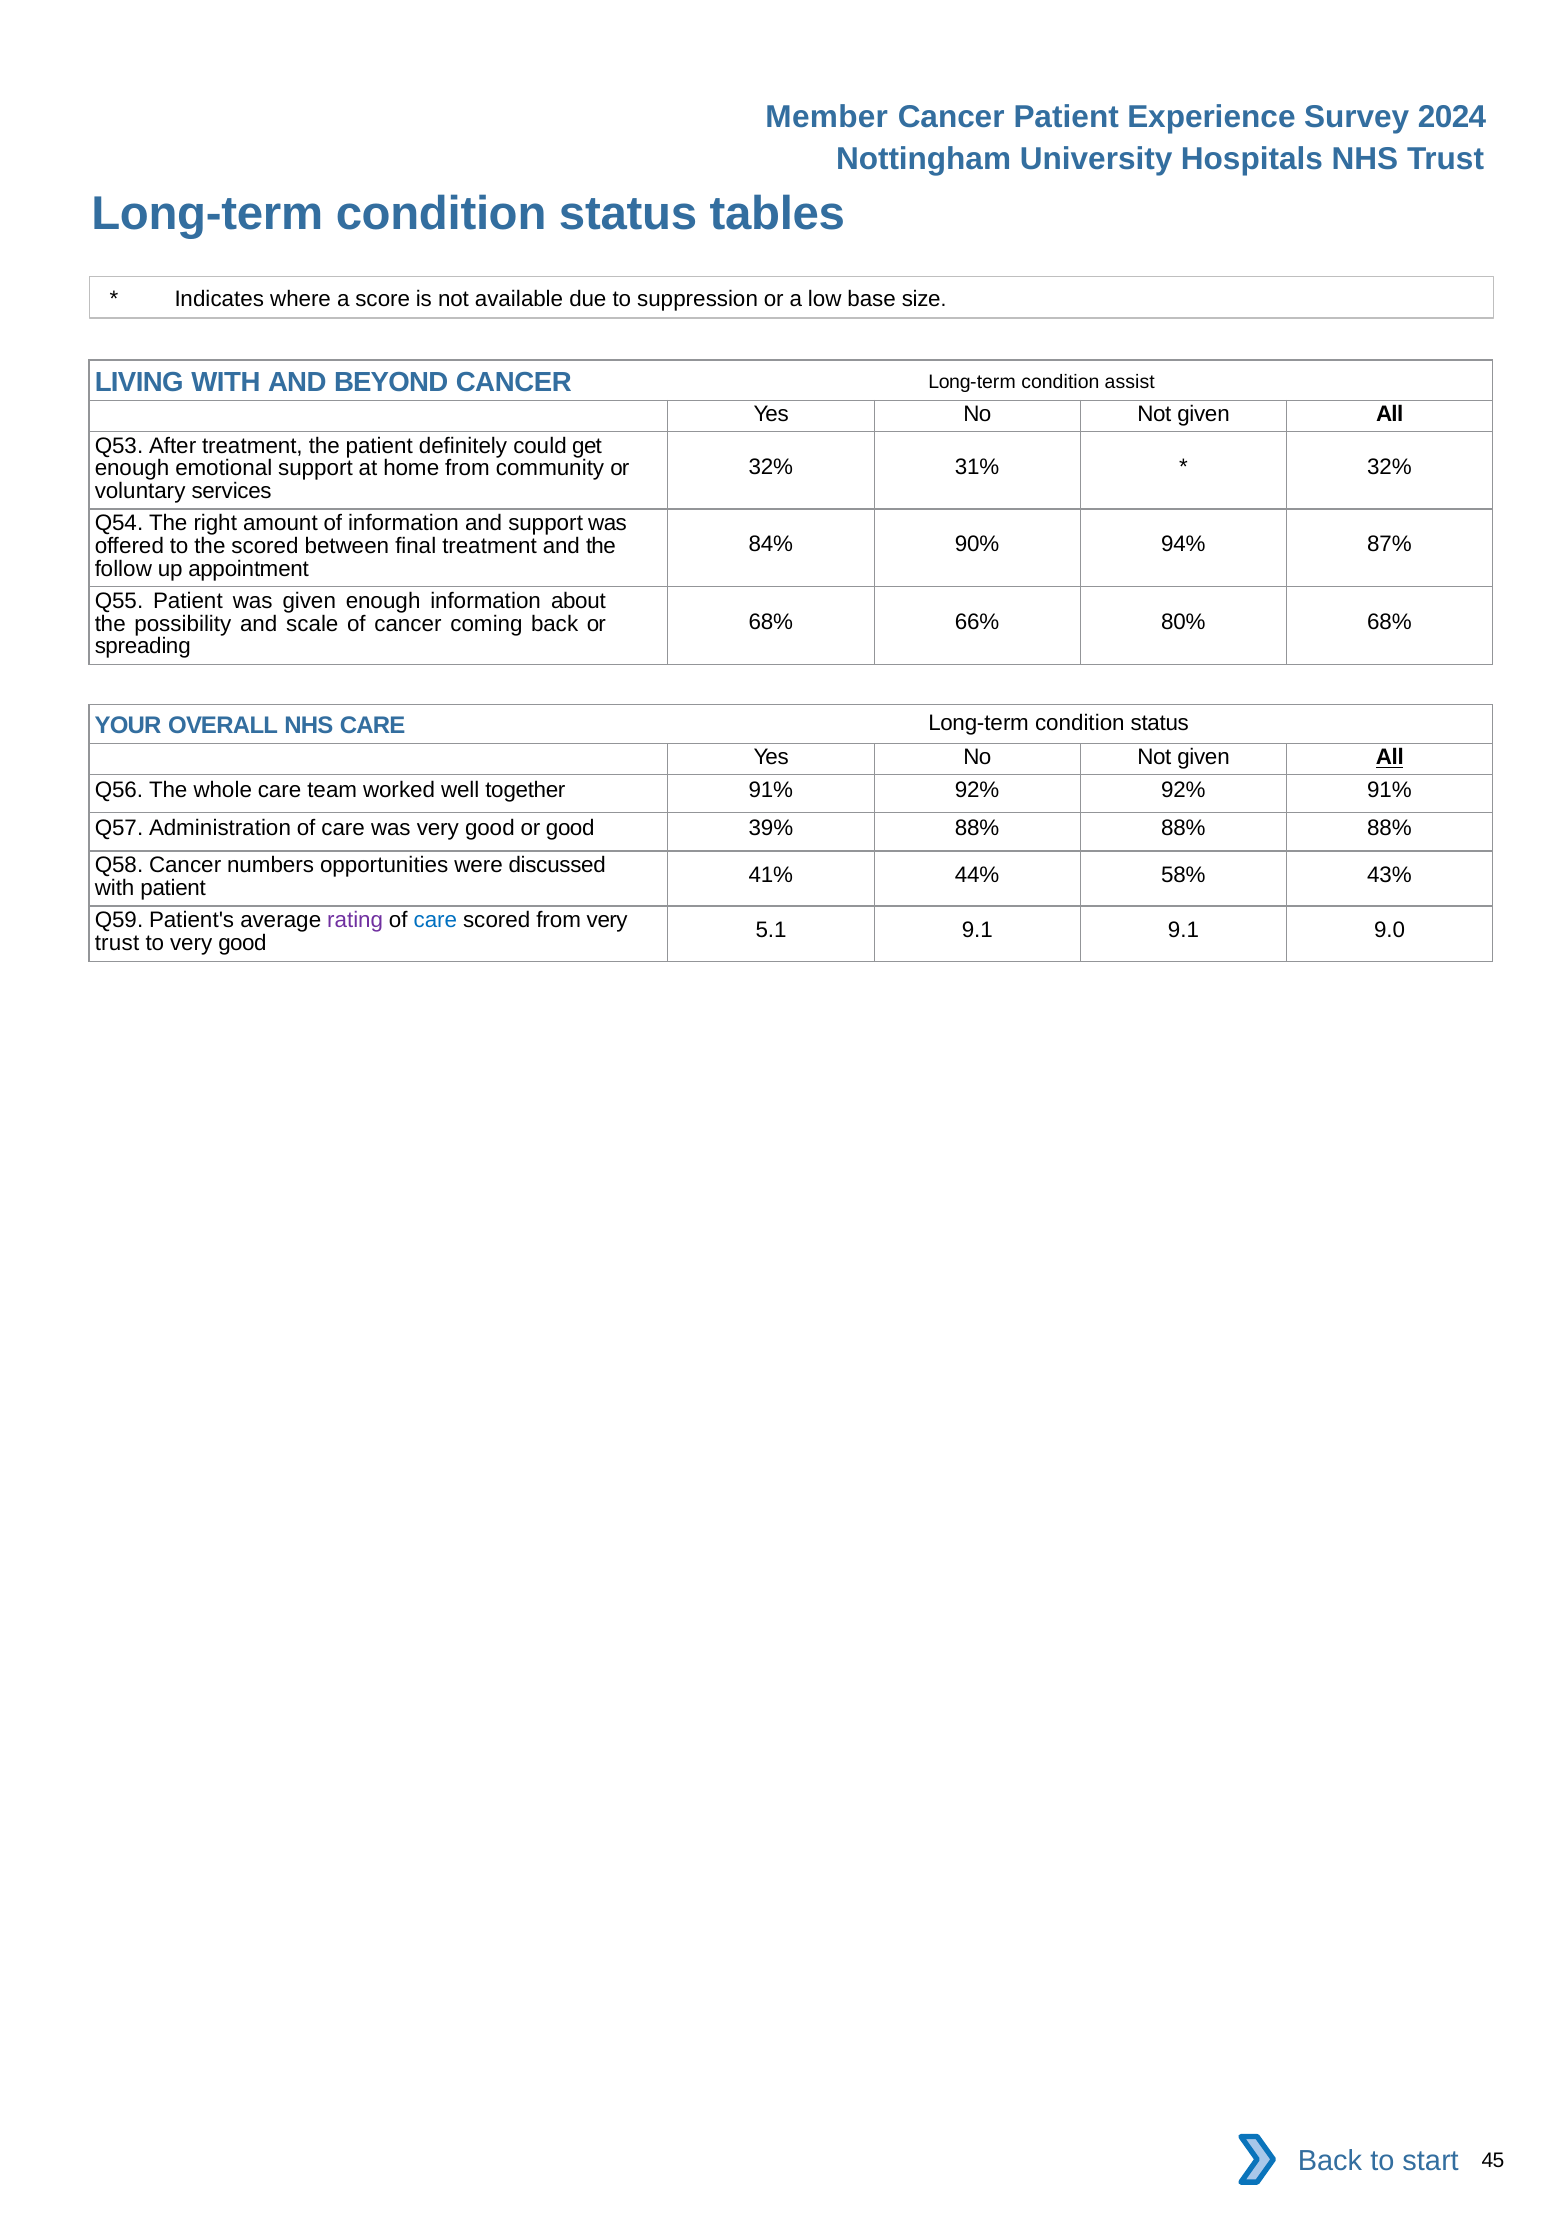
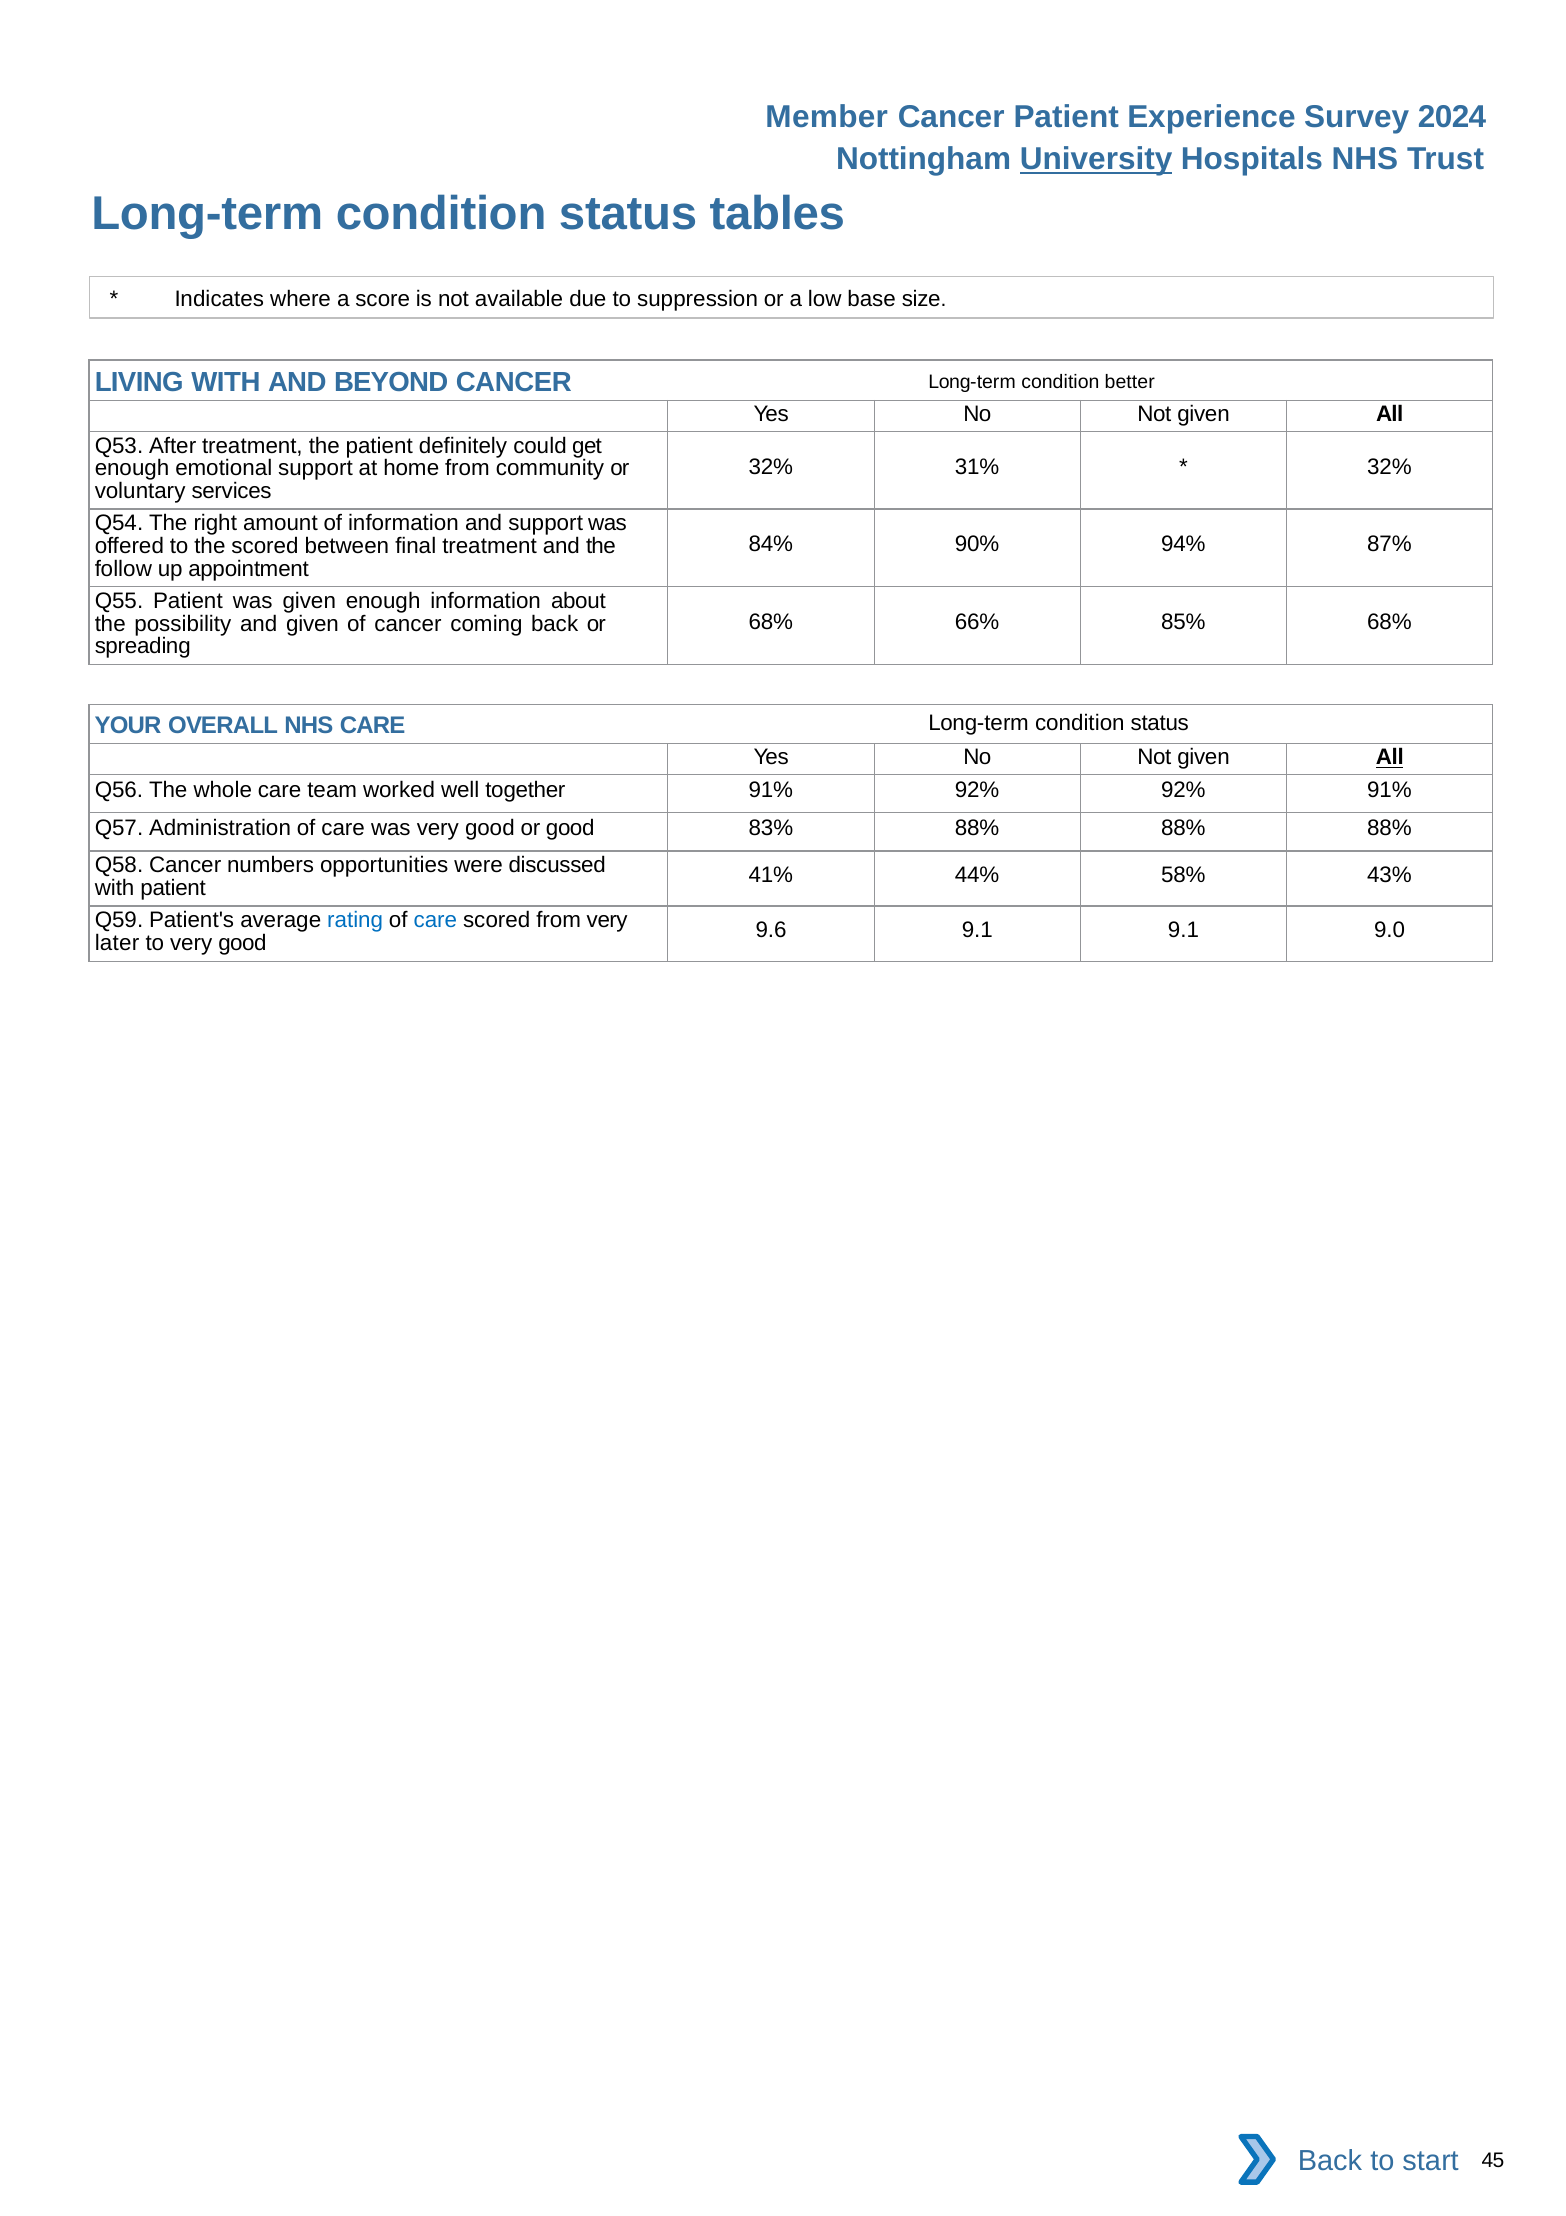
University underline: none -> present
assist: assist -> better
80%: 80% -> 85%
and scale: scale -> given
39%: 39% -> 83%
rating colour: purple -> blue
5.1: 5.1 -> 9.6
trust at (117, 943): trust -> later
